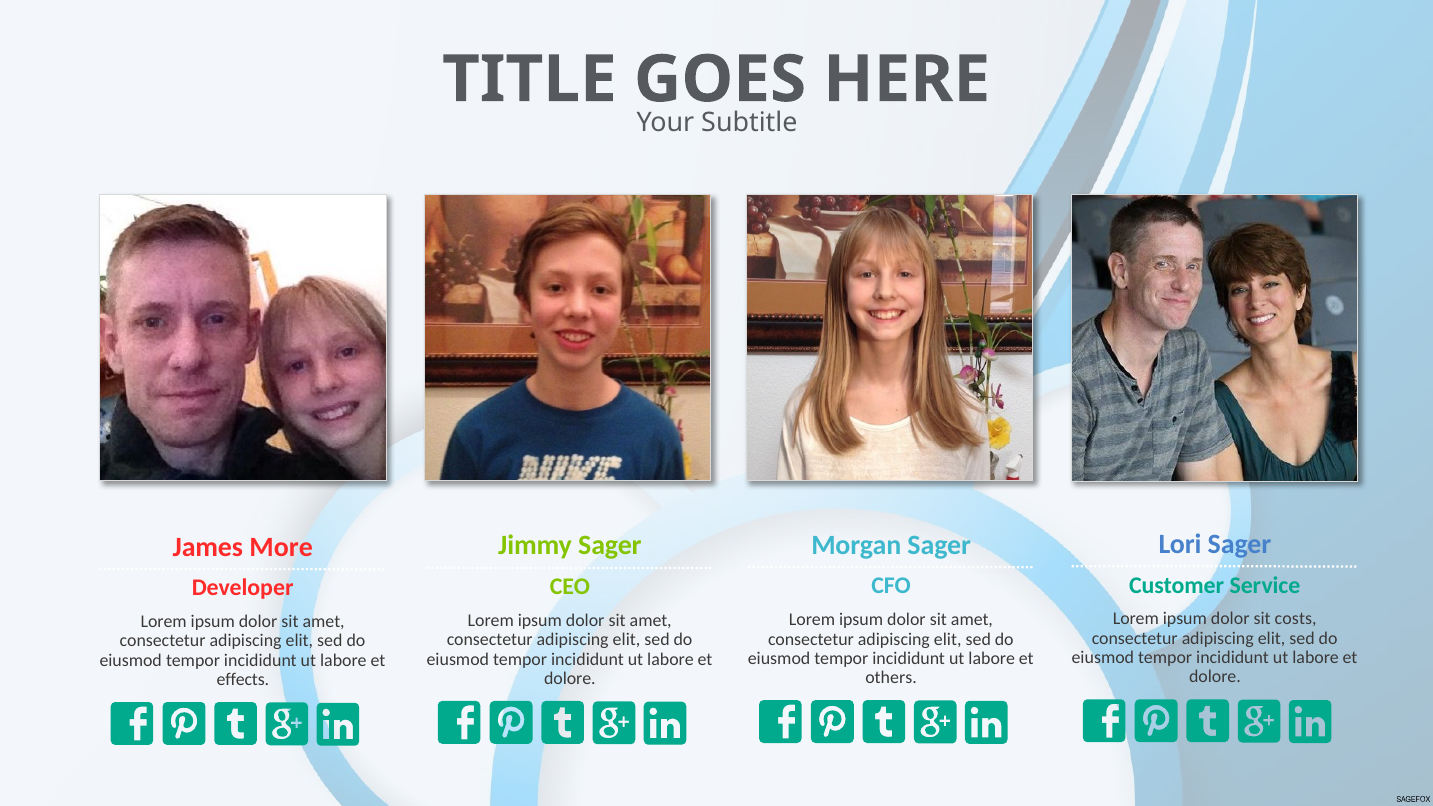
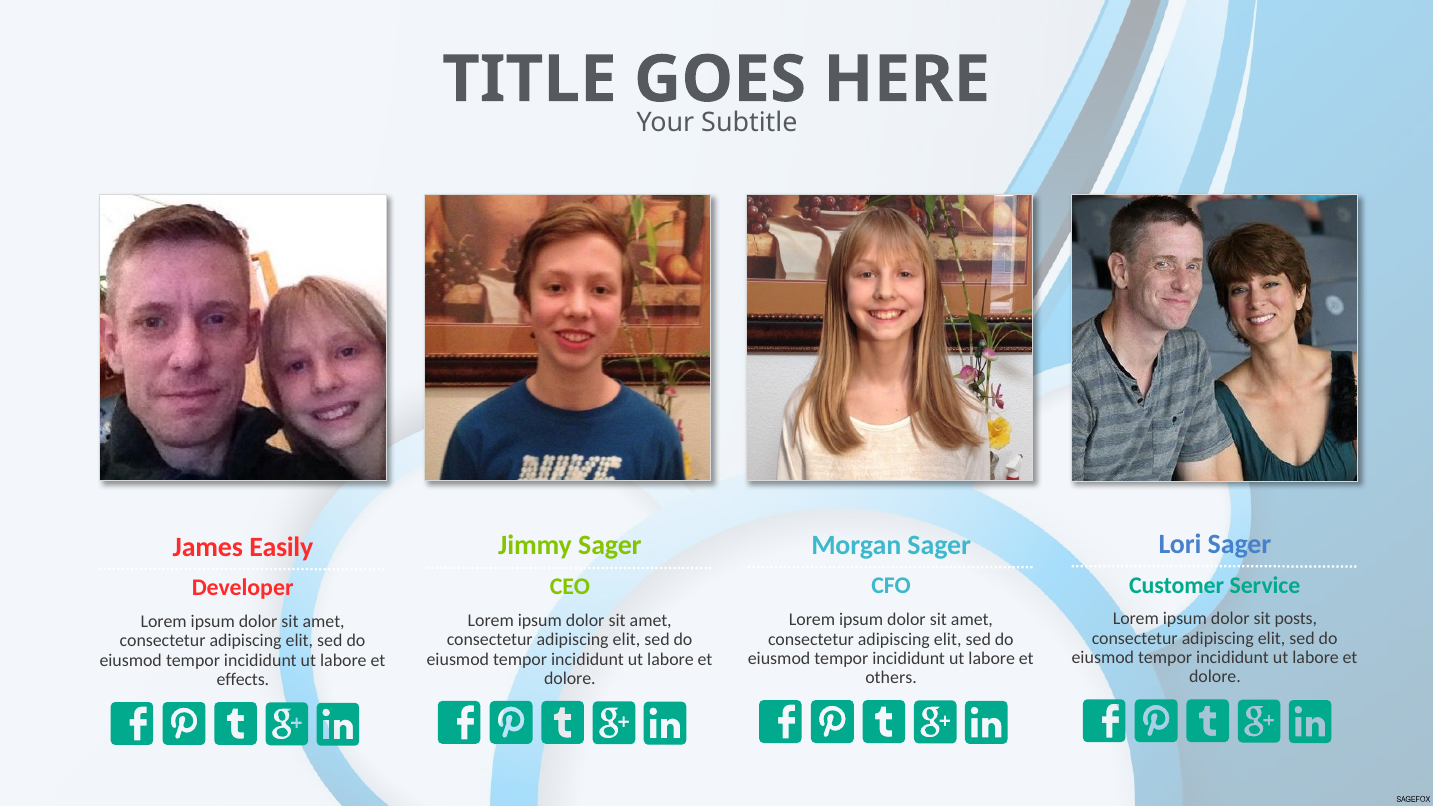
More: More -> Easily
costs: costs -> posts
